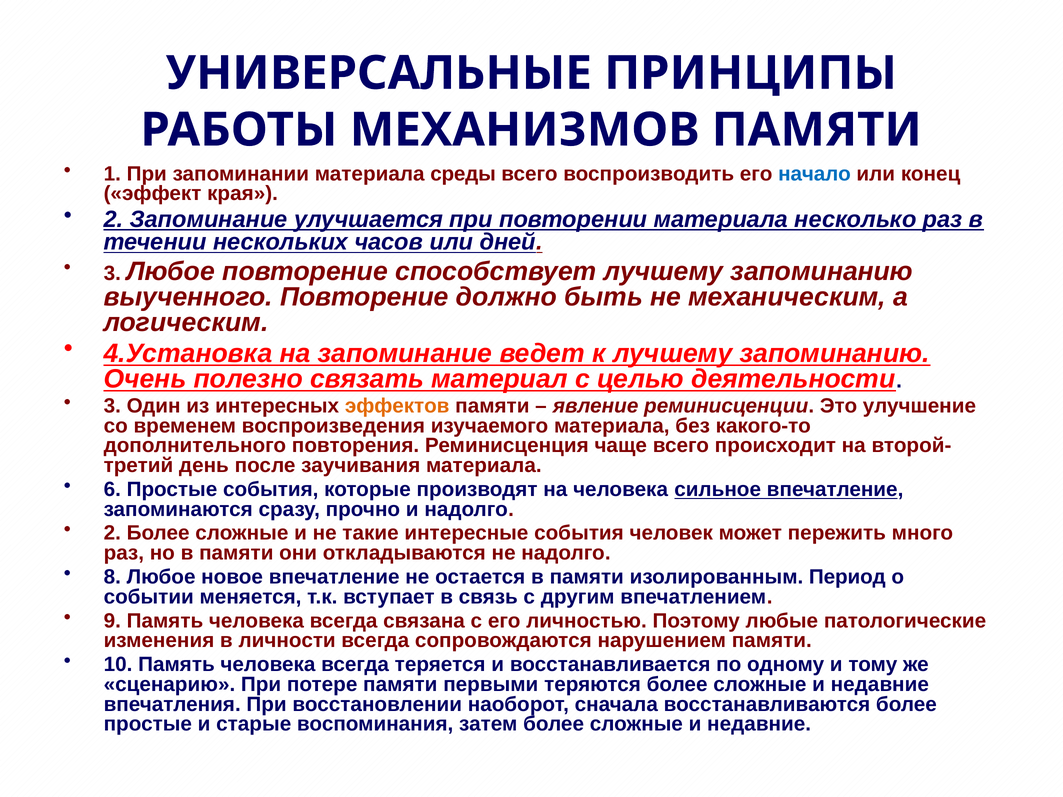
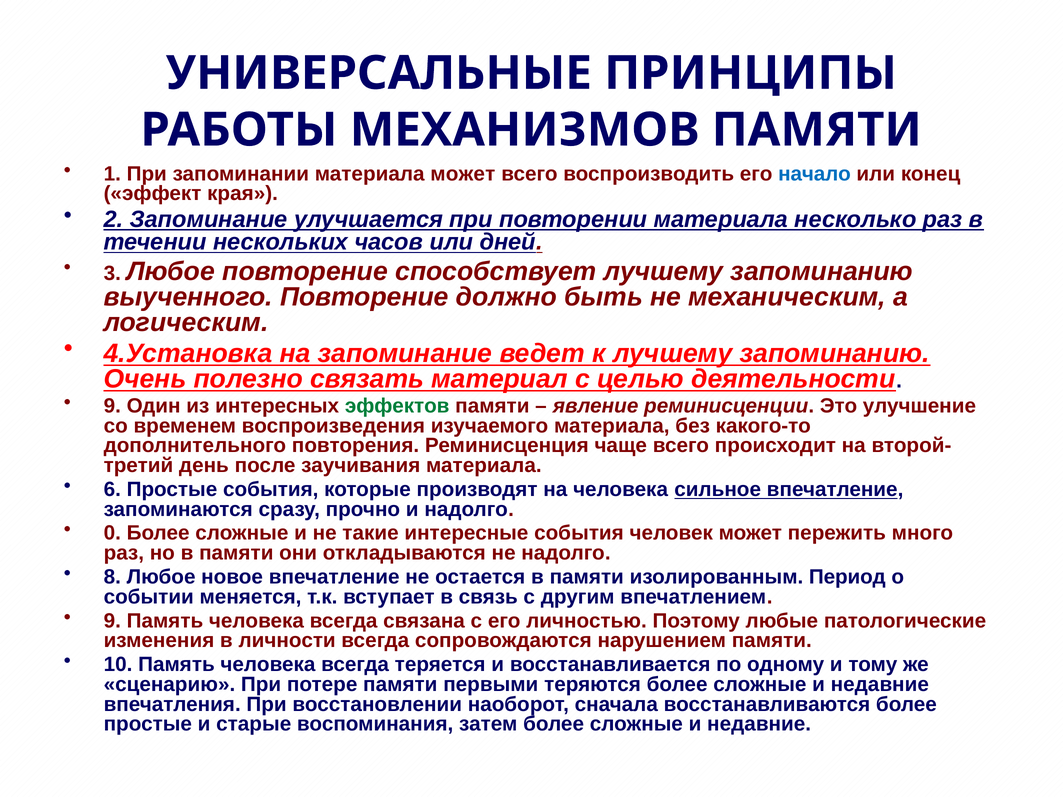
материала среды: среды -> может
3 at (112, 406): 3 -> 9
эффектов colour: orange -> green
2 at (112, 533): 2 -> 0
